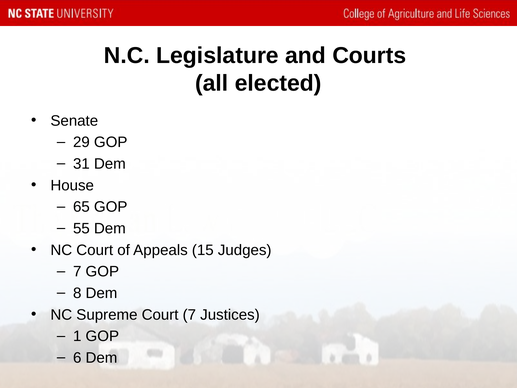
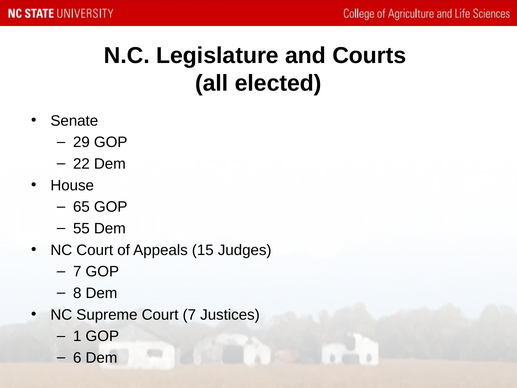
31: 31 -> 22
